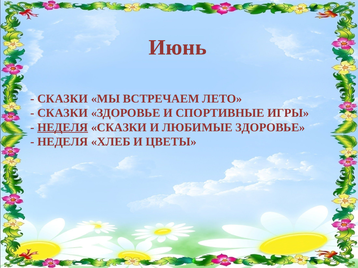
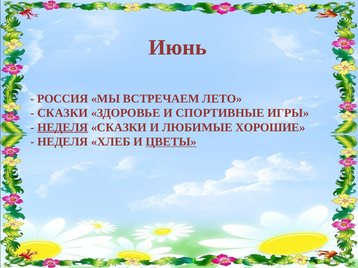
СКАЗКИ at (63, 99): СКАЗКИ -> РОССИЯ
ЛЮБИМЫЕ ЗДОРОВЬЕ: ЗДОРОВЬЕ -> ХОРОШИЕ
ЦВЕТЫ underline: none -> present
